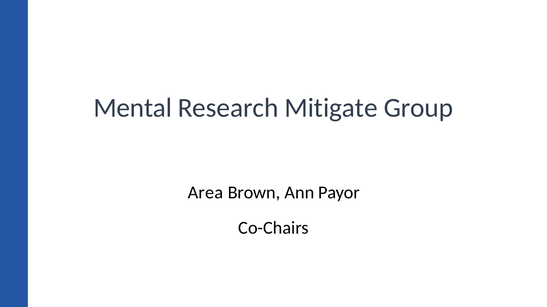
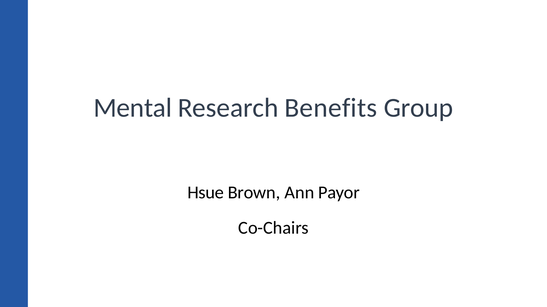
Mitigate: Mitigate -> Benefits
Area: Area -> Hsue
